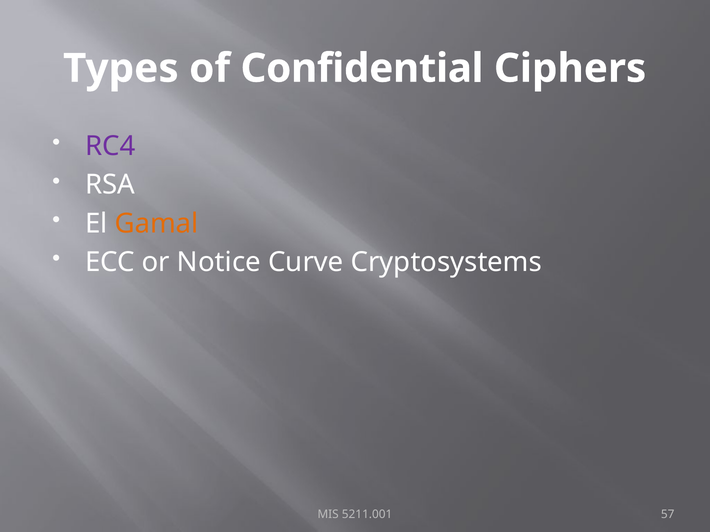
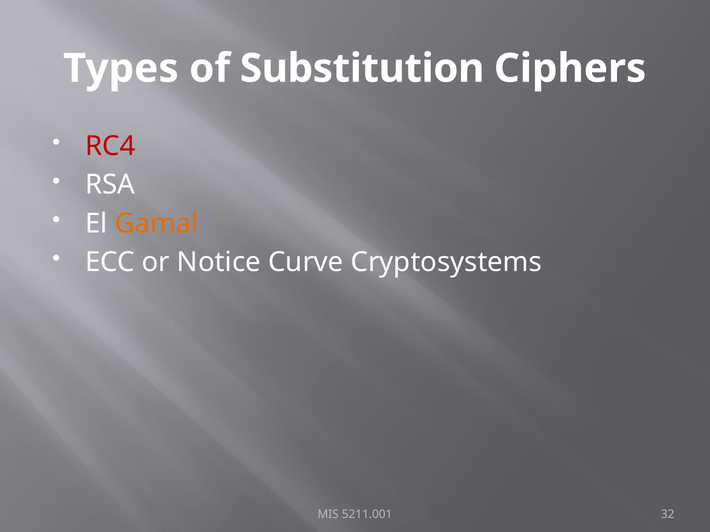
Confidential: Confidential -> Substitution
RC4 colour: purple -> red
57: 57 -> 32
